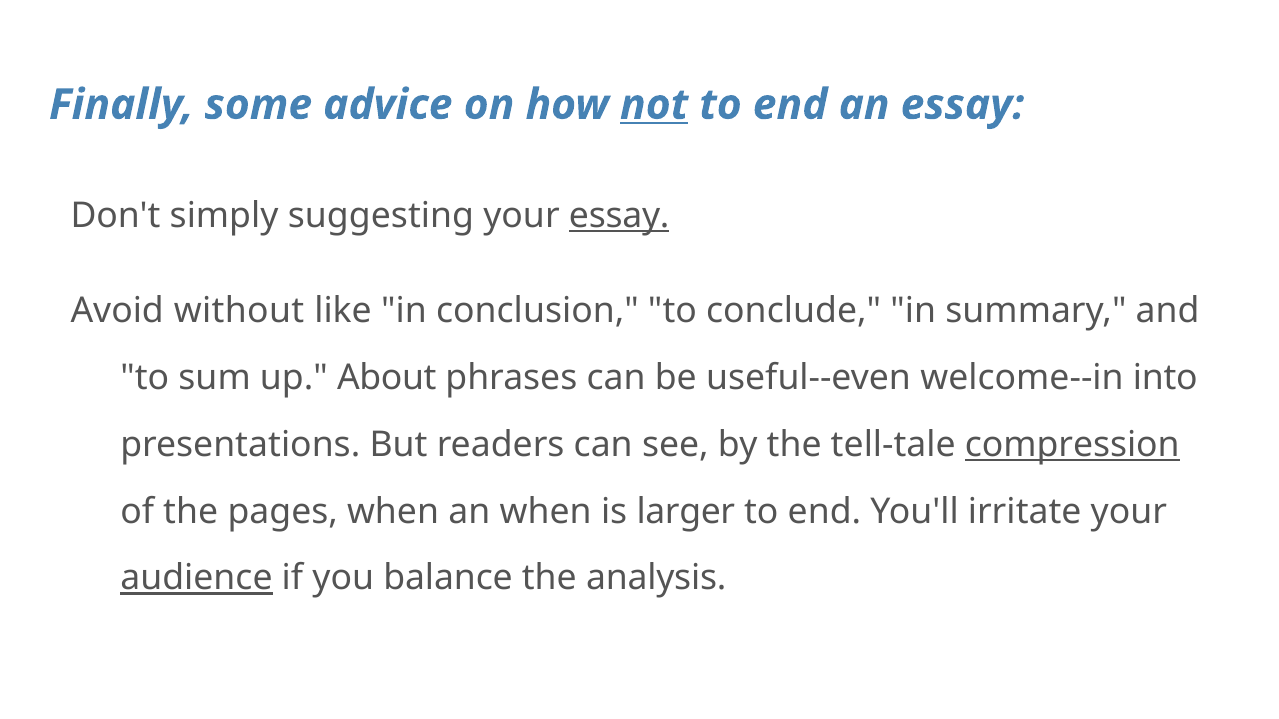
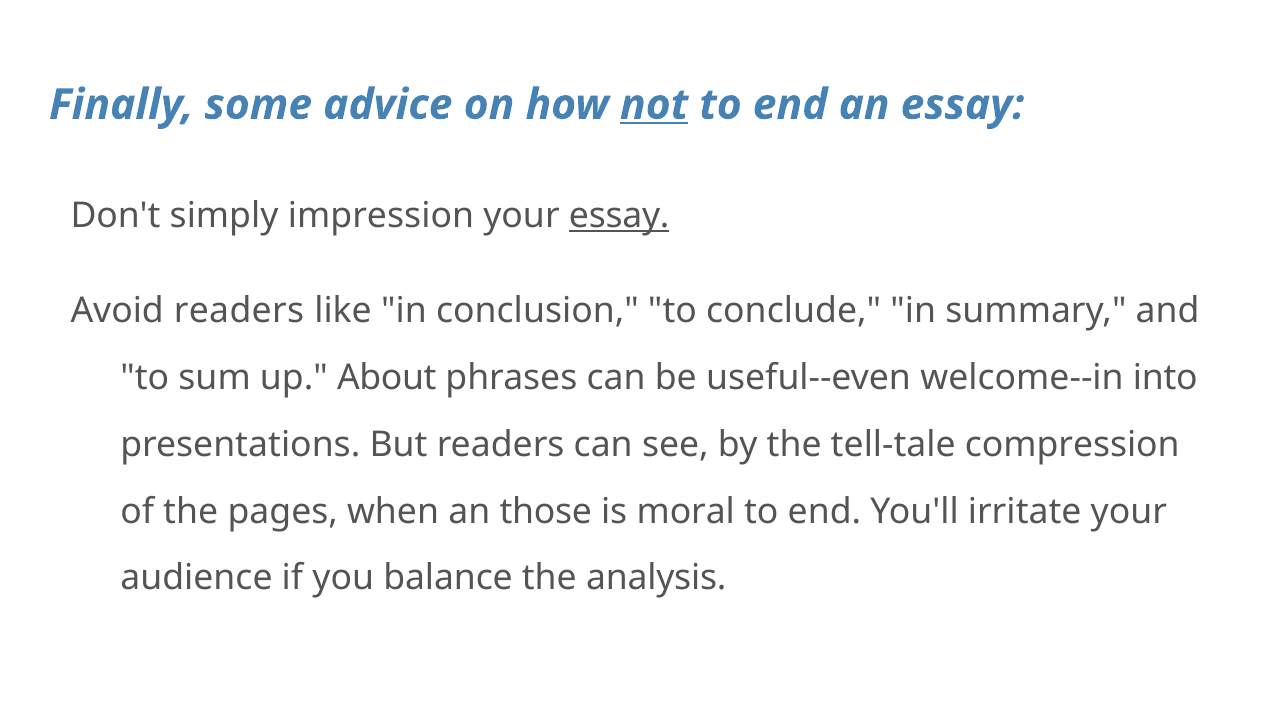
suggesting: suggesting -> impression
Avoid without: without -> readers
compression underline: present -> none
an when: when -> those
larger: larger -> moral
audience underline: present -> none
